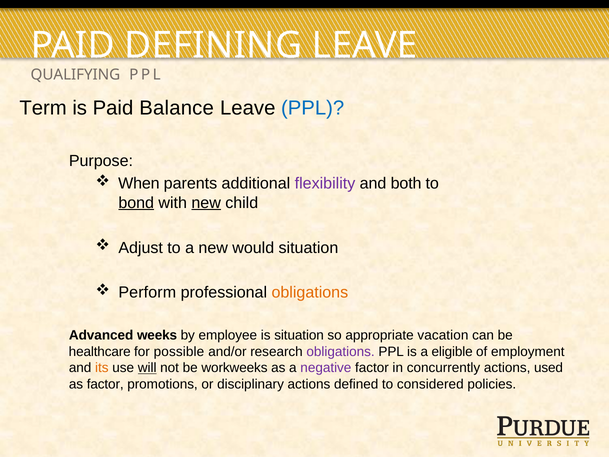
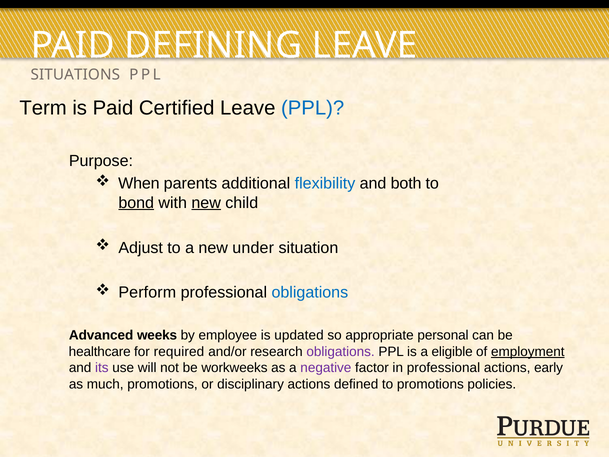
QUALIFYING: QUALIFYING -> SITUATIONS
Balance: Balance -> Certified
flexibility colour: purple -> blue
would: would -> under
obligations at (310, 293) colour: orange -> blue
is situation: situation -> updated
vacation: vacation -> personal
possible: possible -> required
employment underline: none -> present
its colour: orange -> purple
will underline: present -> none
in concurrently: concurrently -> professional
used: used -> early
as factor: factor -> much
to considered: considered -> promotions
